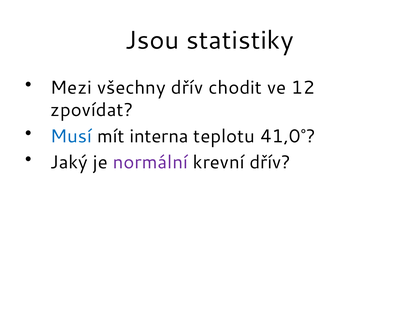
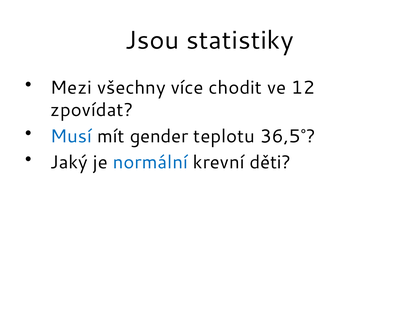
všechny dřív: dřív -> více
interna: interna -> gender
41,0°: 41,0° -> 36,5°
normální colour: purple -> blue
krevní dřív: dřív -> děti
